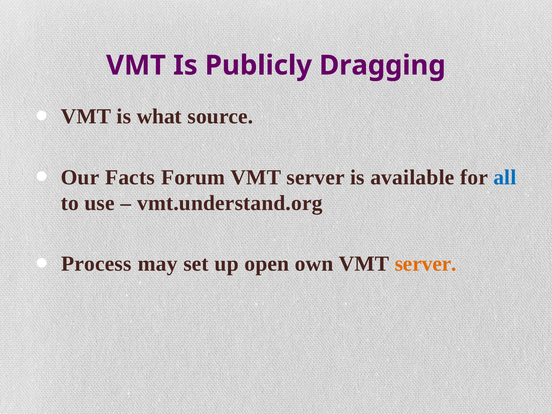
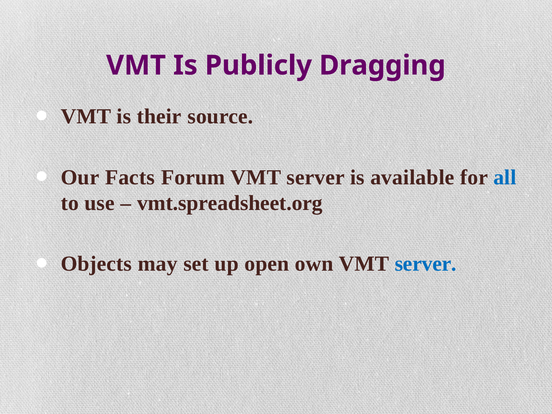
what: what -> their
vmt.understand.org: vmt.understand.org -> vmt.spreadsheet.org
Process: Process -> Objects
server at (426, 264) colour: orange -> blue
